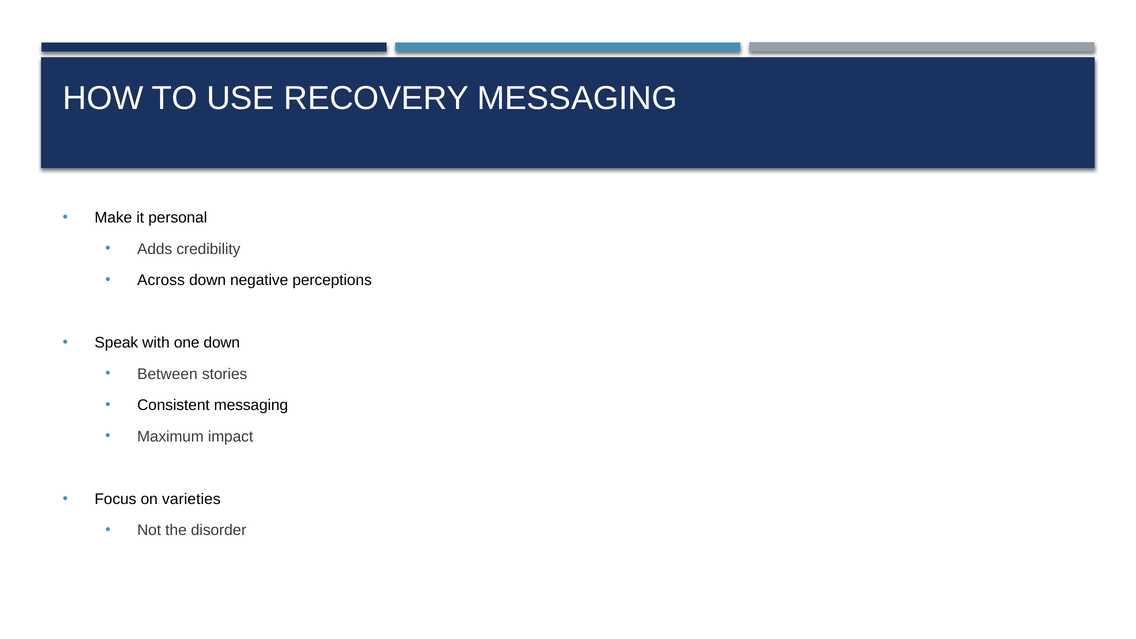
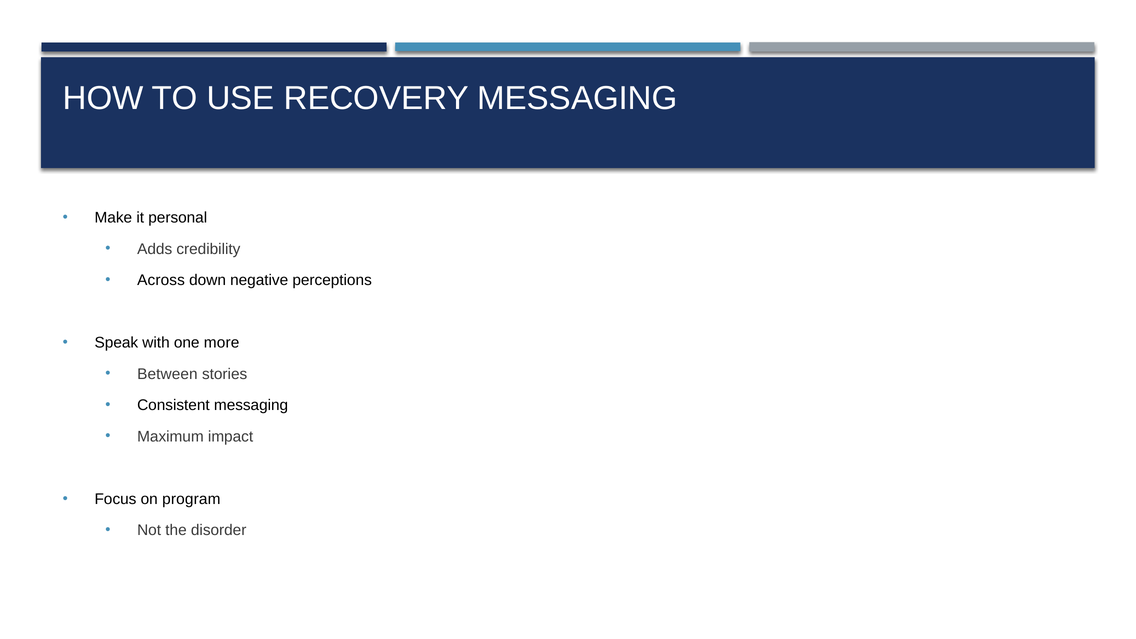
one down: down -> more
varieties: varieties -> program
